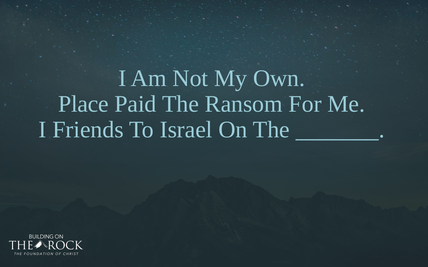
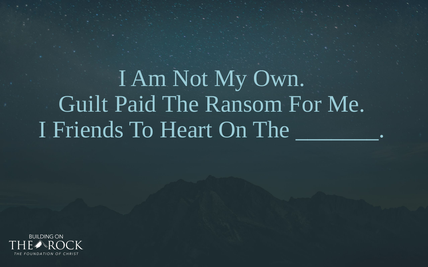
Place: Place -> Guilt
Israel: Israel -> Heart
